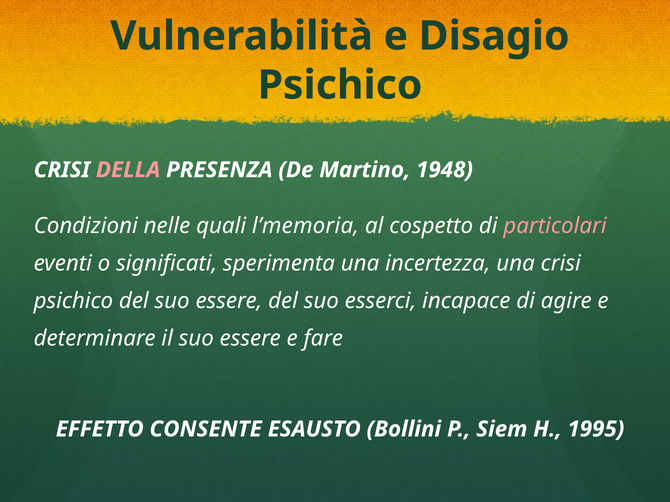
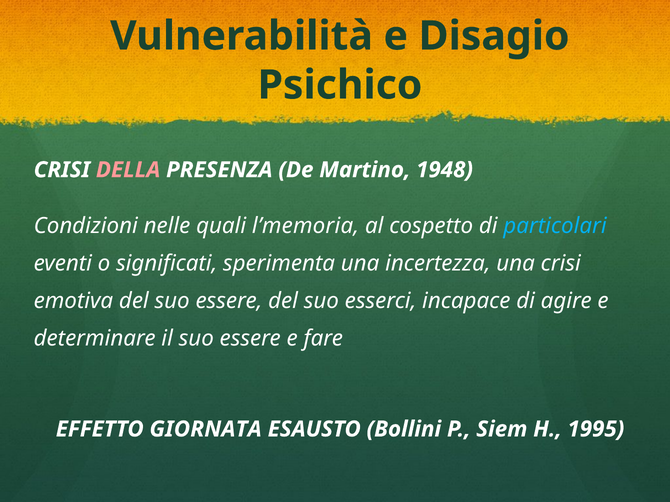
particolari colour: pink -> light blue
psichico at (73, 301): psichico -> emotiva
CONSENTE: CONSENTE -> GIORNATA
